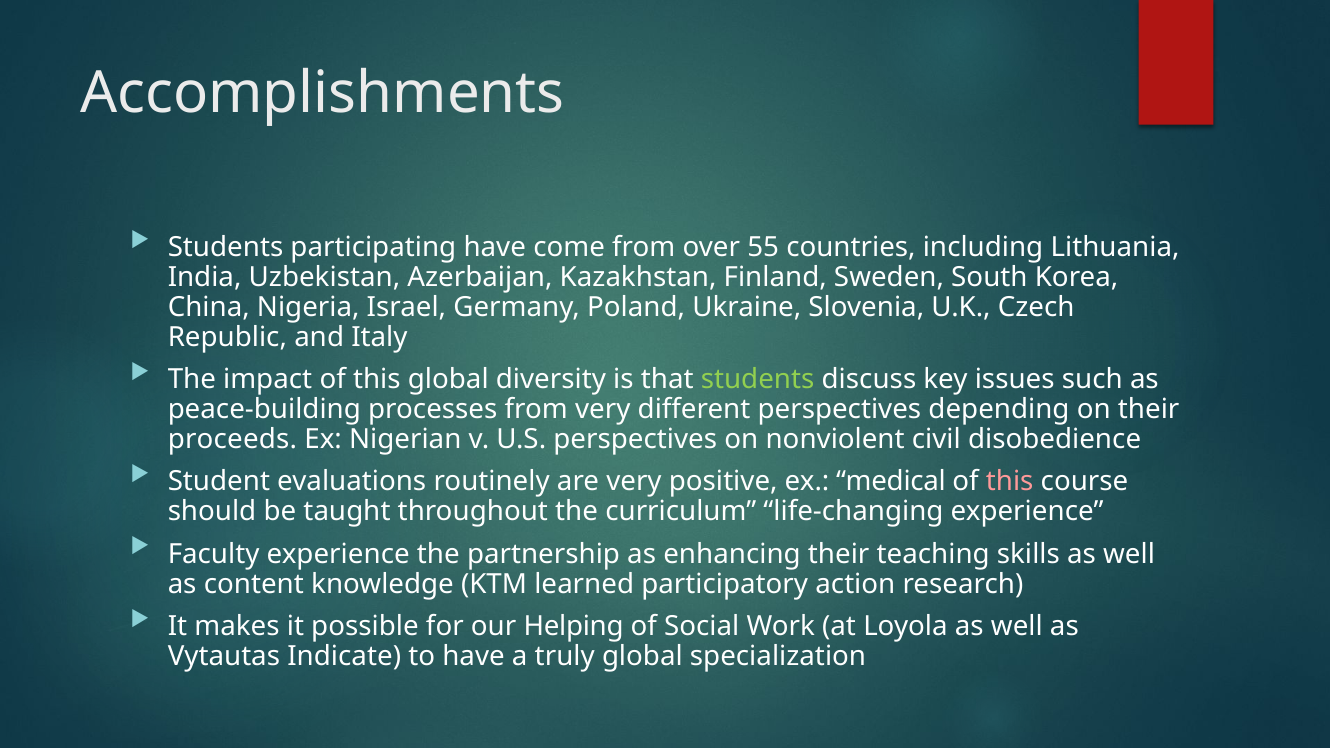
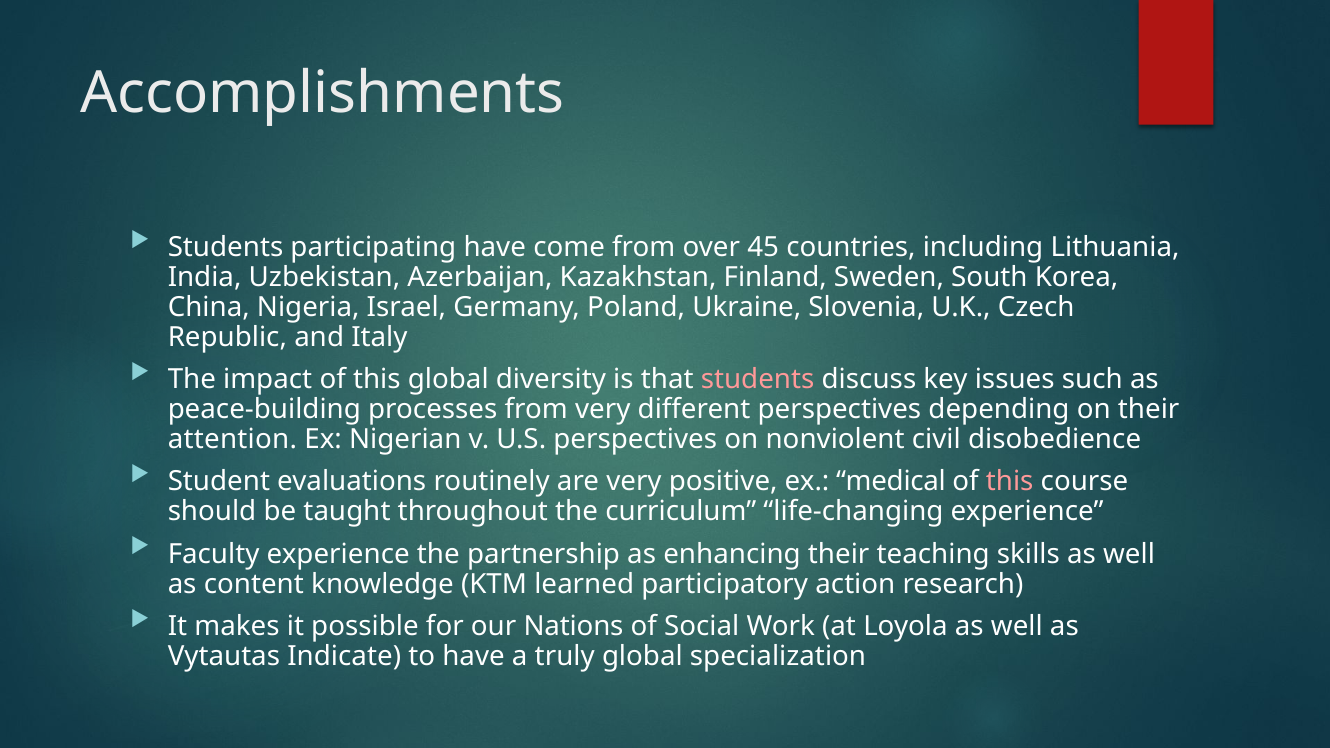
55: 55 -> 45
students at (758, 380) colour: light green -> pink
proceeds: proceeds -> attention
Helping: Helping -> Nations
